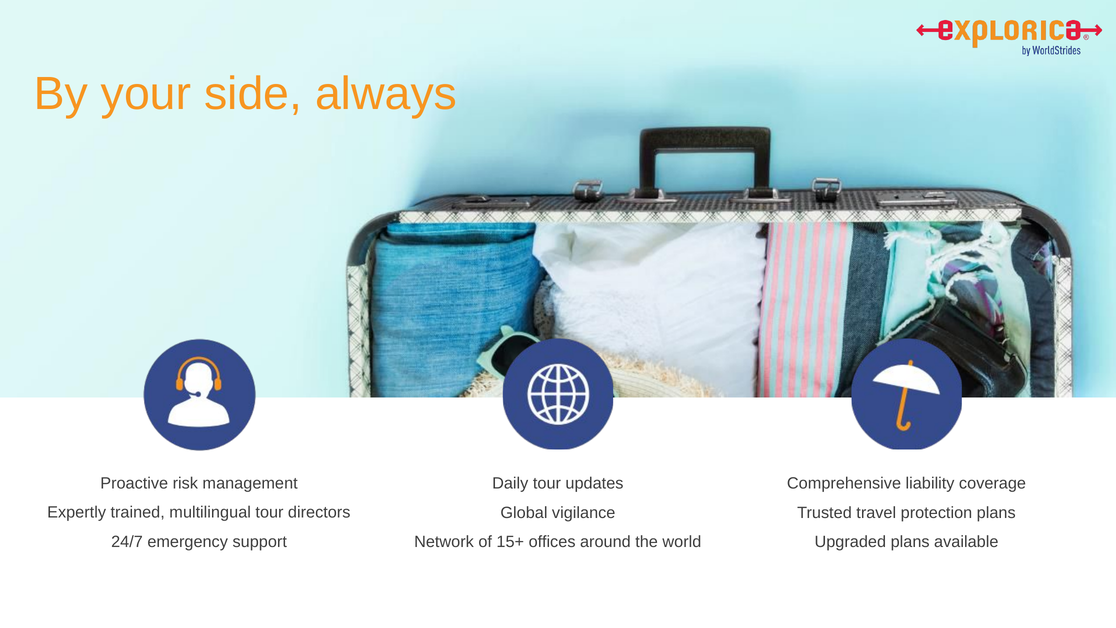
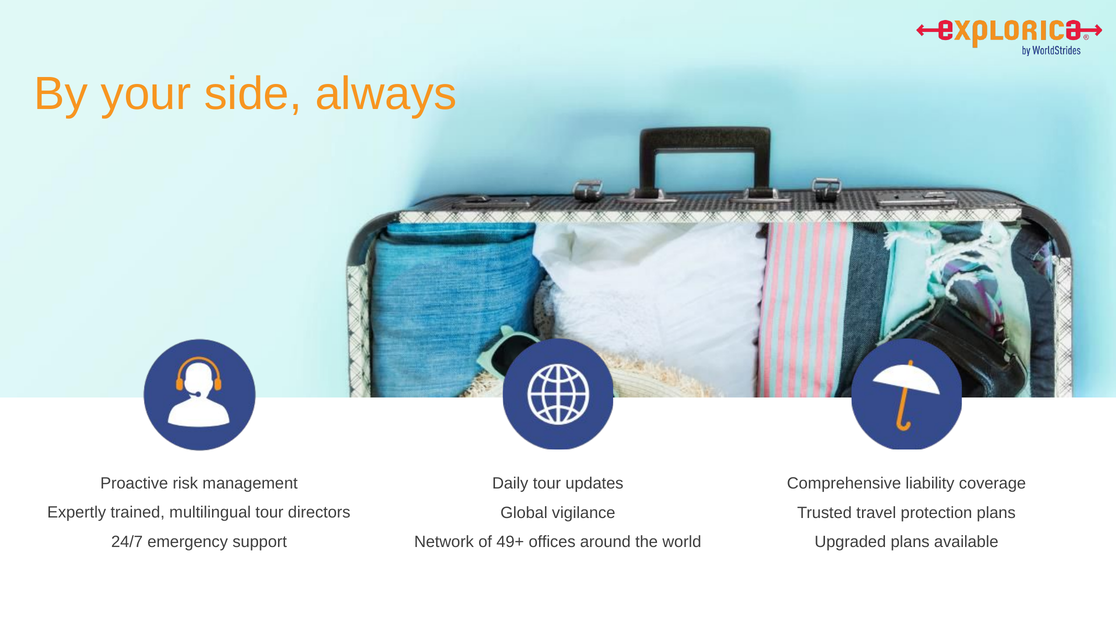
15+: 15+ -> 49+
